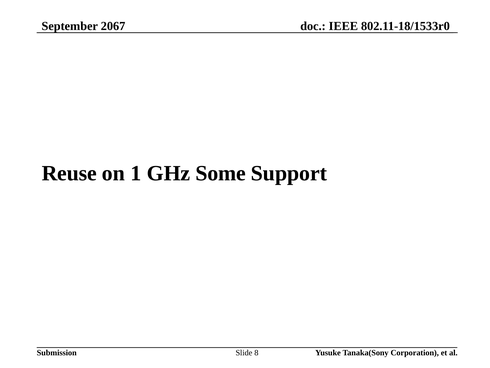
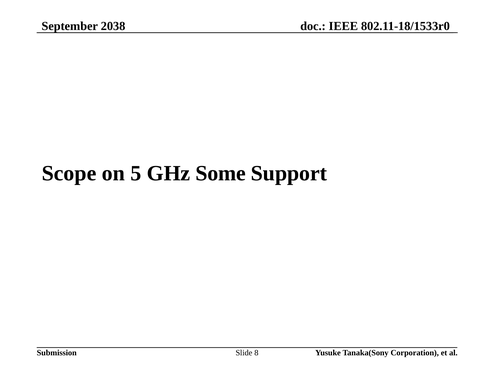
2067: 2067 -> 2038
Reuse: Reuse -> Scope
1: 1 -> 5
